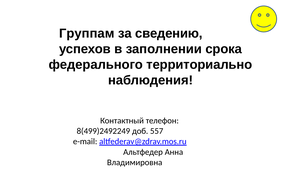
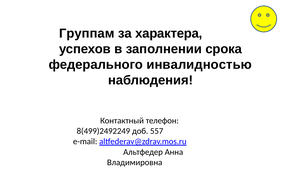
сведению: сведению -> характера
территориально: территориально -> инвалидностью
